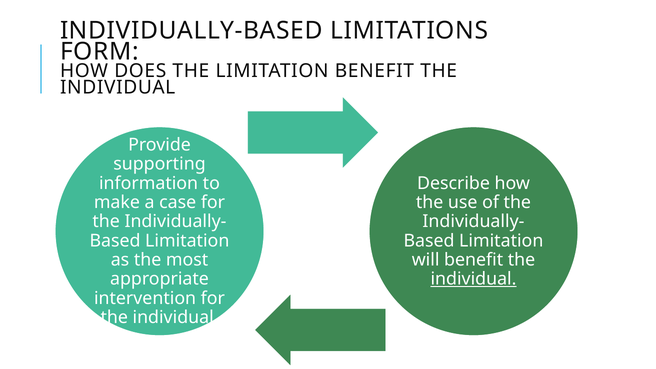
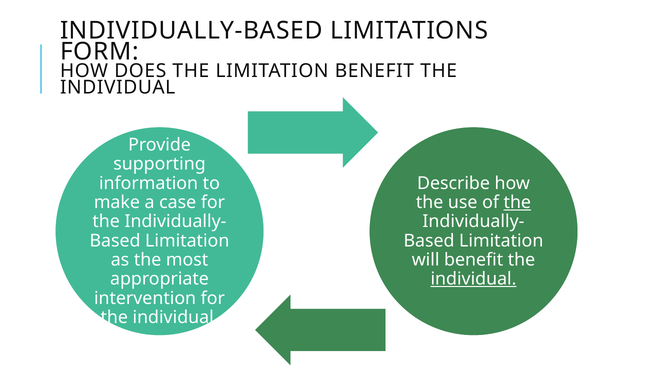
the at (517, 202) underline: none -> present
